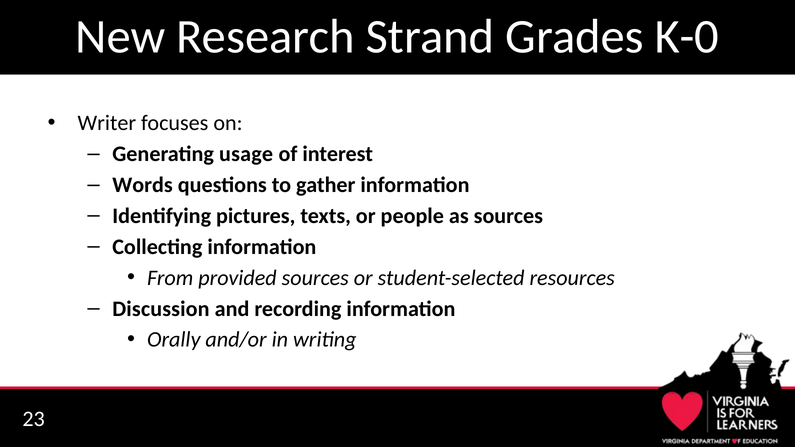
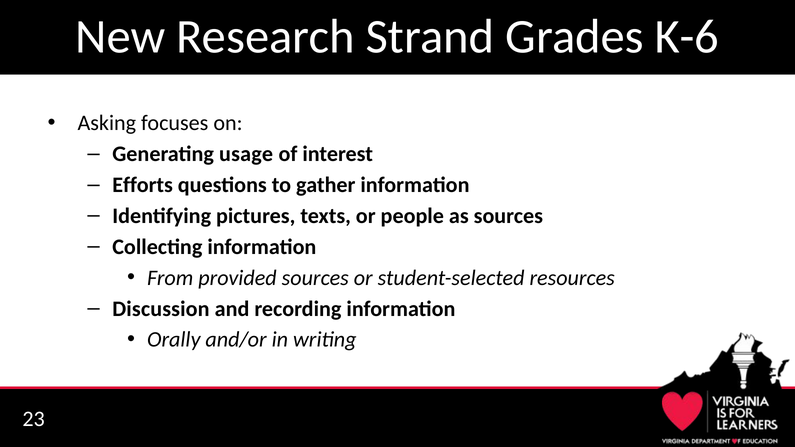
K-0: K-0 -> K-6
Writer: Writer -> Asking
Words: Words -> Efforts
